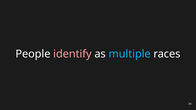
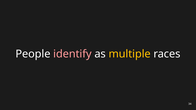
multiple colour: light blue -> yellow
